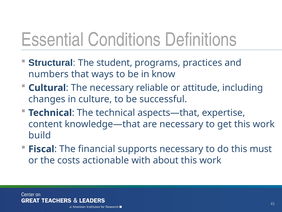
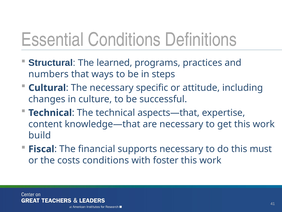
student: student -> learned
know: know -> steps
reliable: reliable -> specific
costs actionable: actionable -> conditions
about: about -> foster
